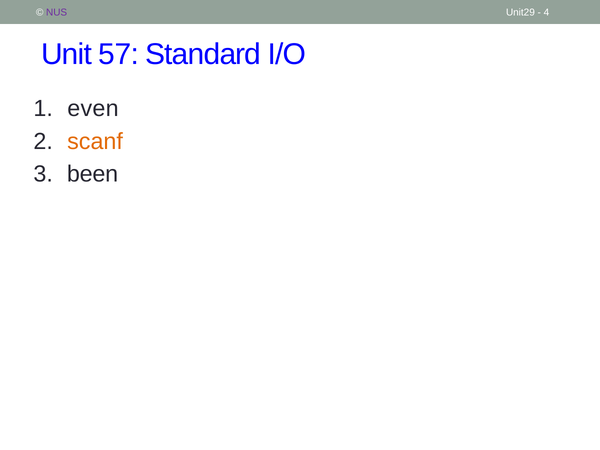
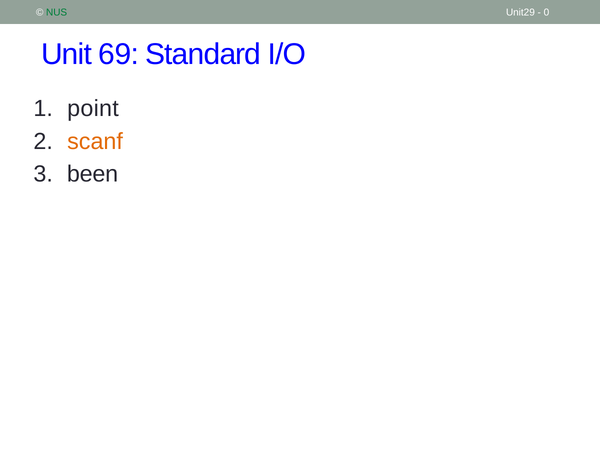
NUS colour: purple -> green
4: 4 -> 0
57: 57 -> 69
even: even -> point
